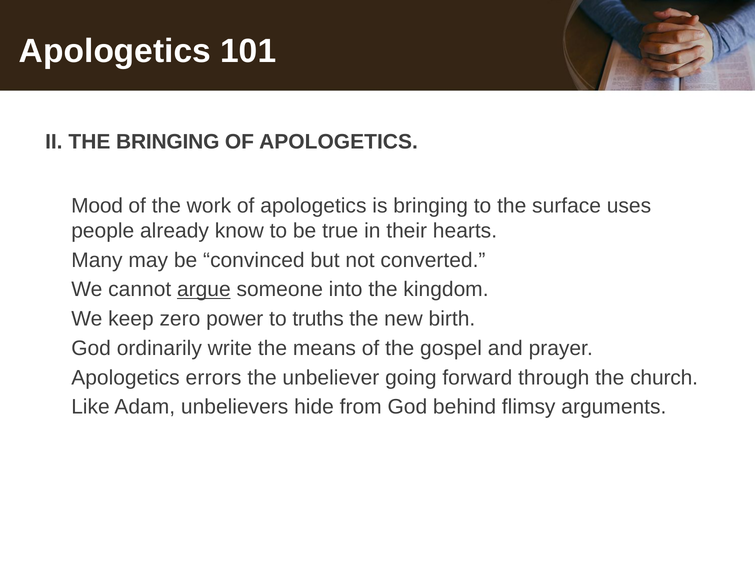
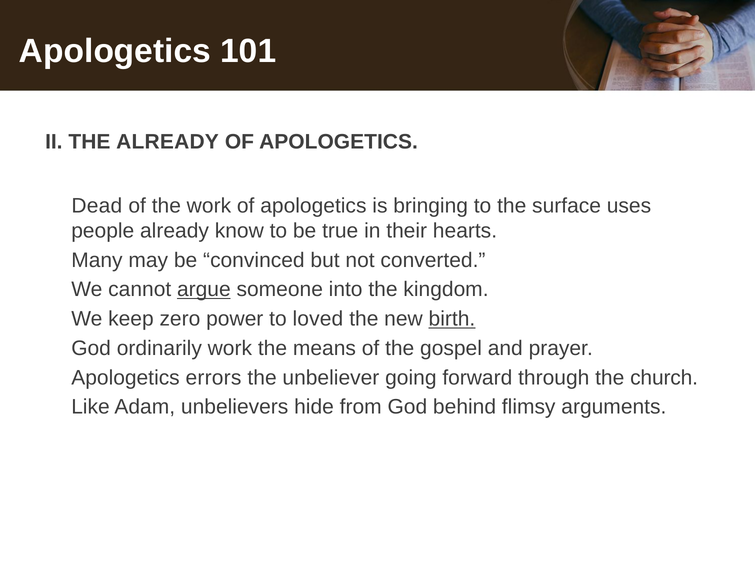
THE BRINGING: BRINGING -> ALREADY
Mood: Mood -> Dead
truths: truths -> loved
birth underline: none -> present
ordinarily write: write -> work
